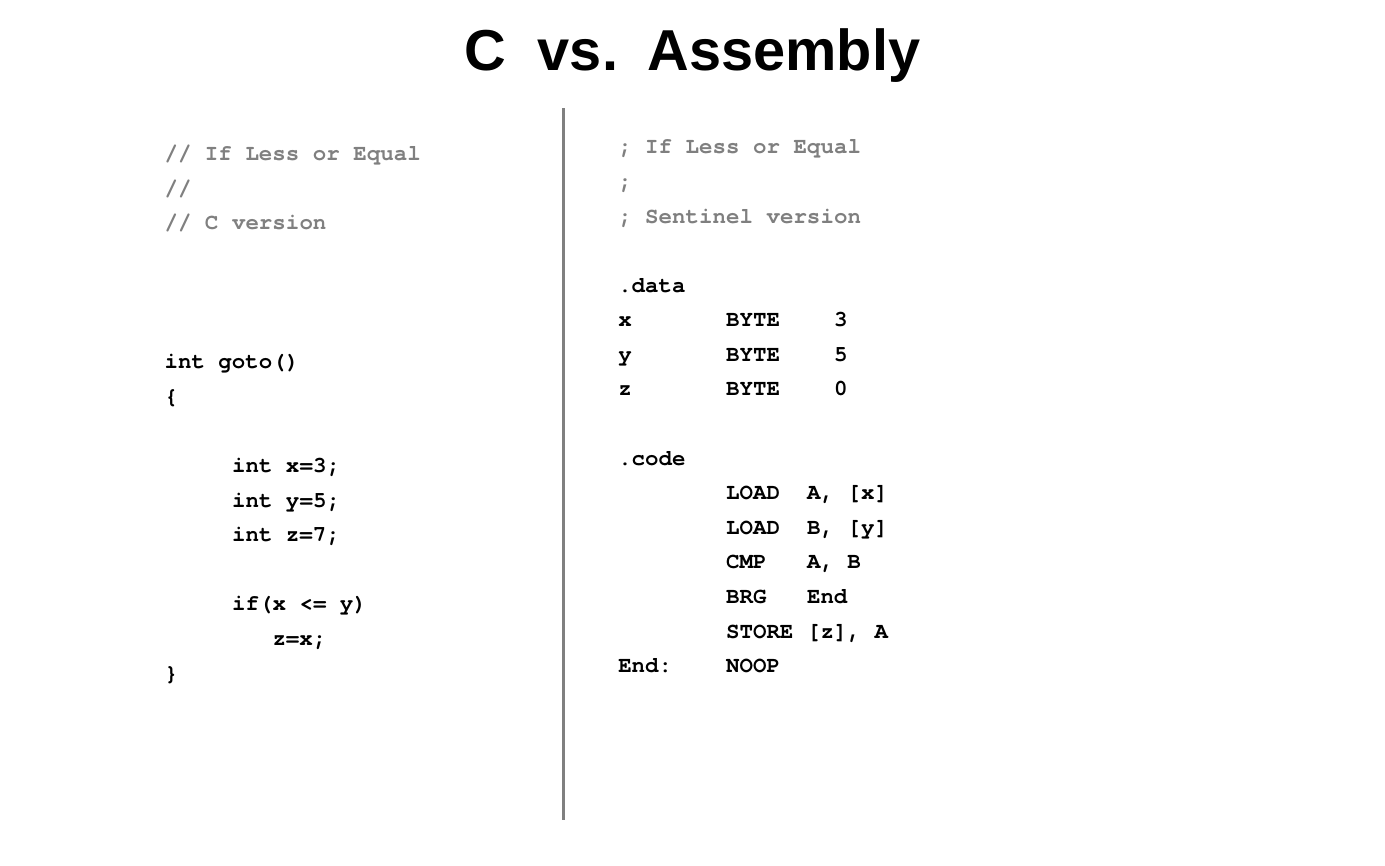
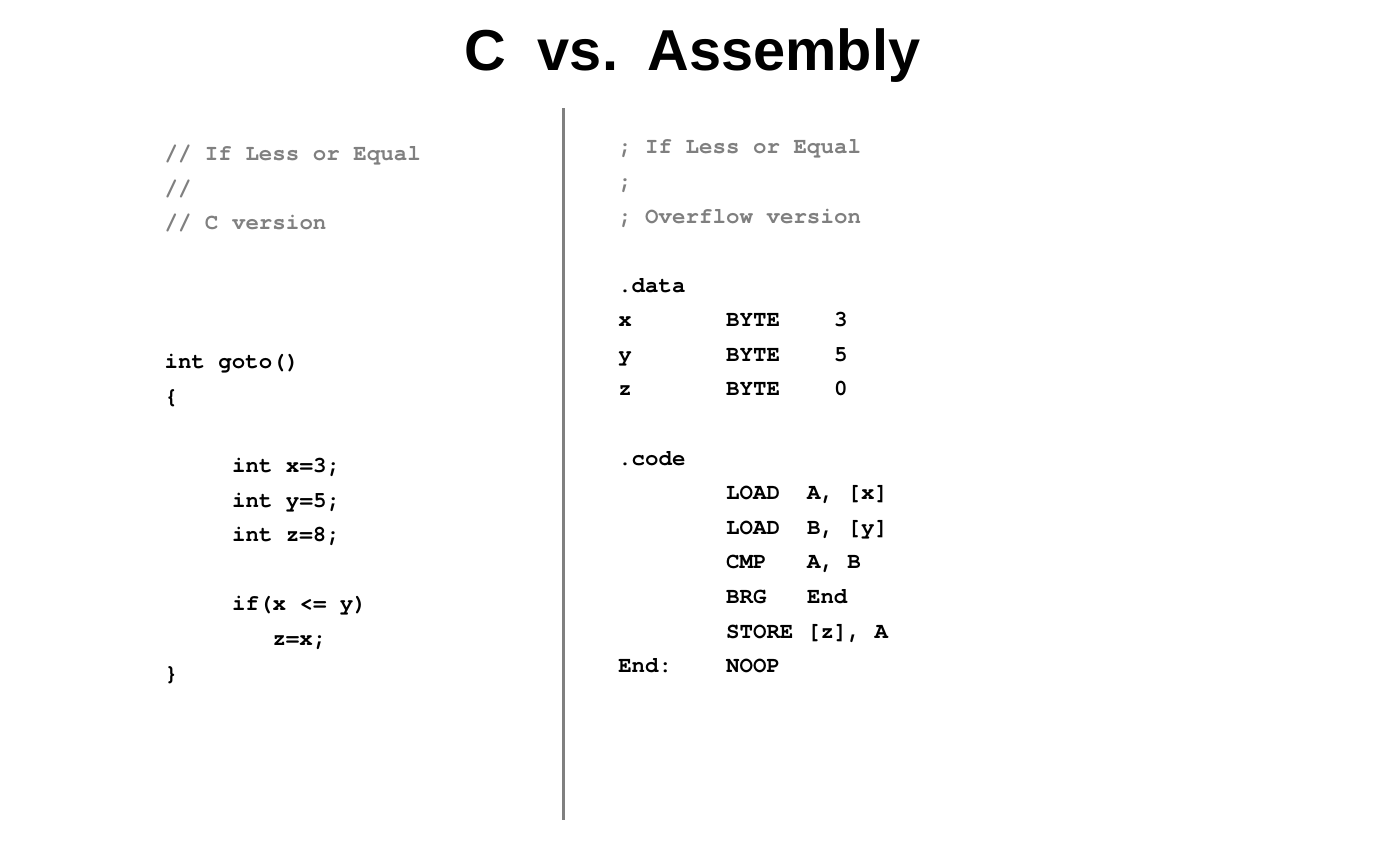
Sentinel: Sentinel -> Overflow
z=7: z=7 -> z=8
